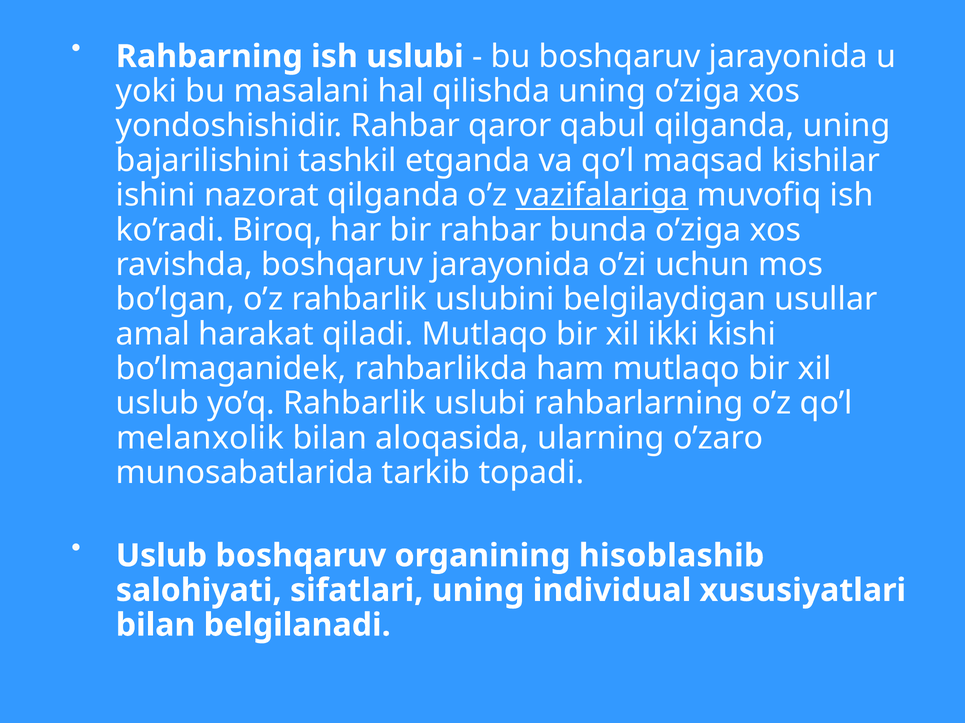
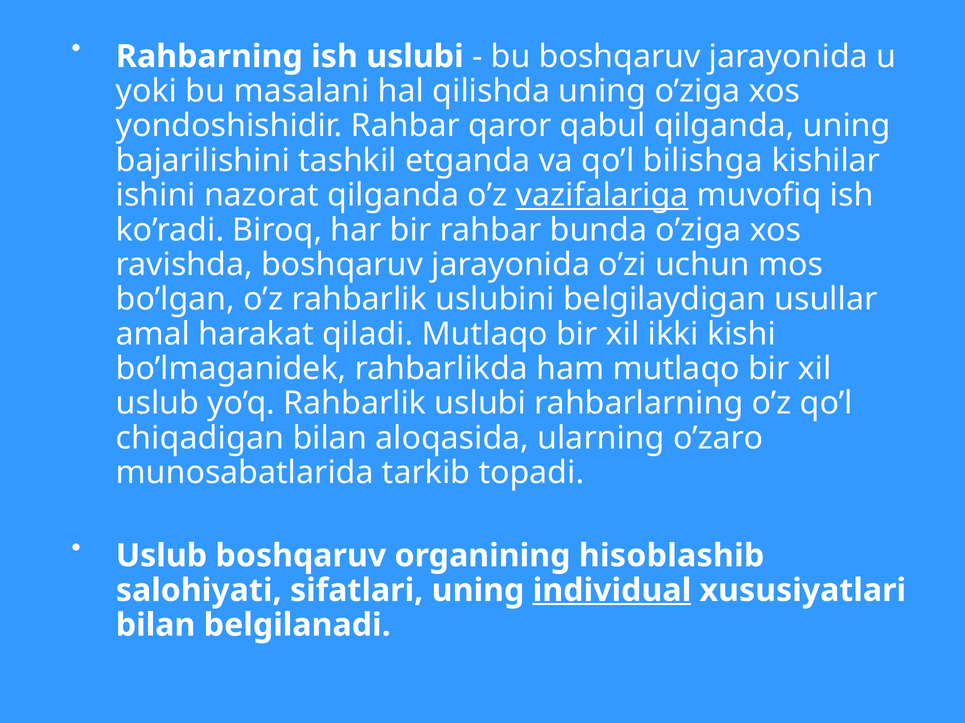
maqsad: maqsad -> bilishga
melanxolik: melanxolik -> chiqadigan
individual underline: none -> present
